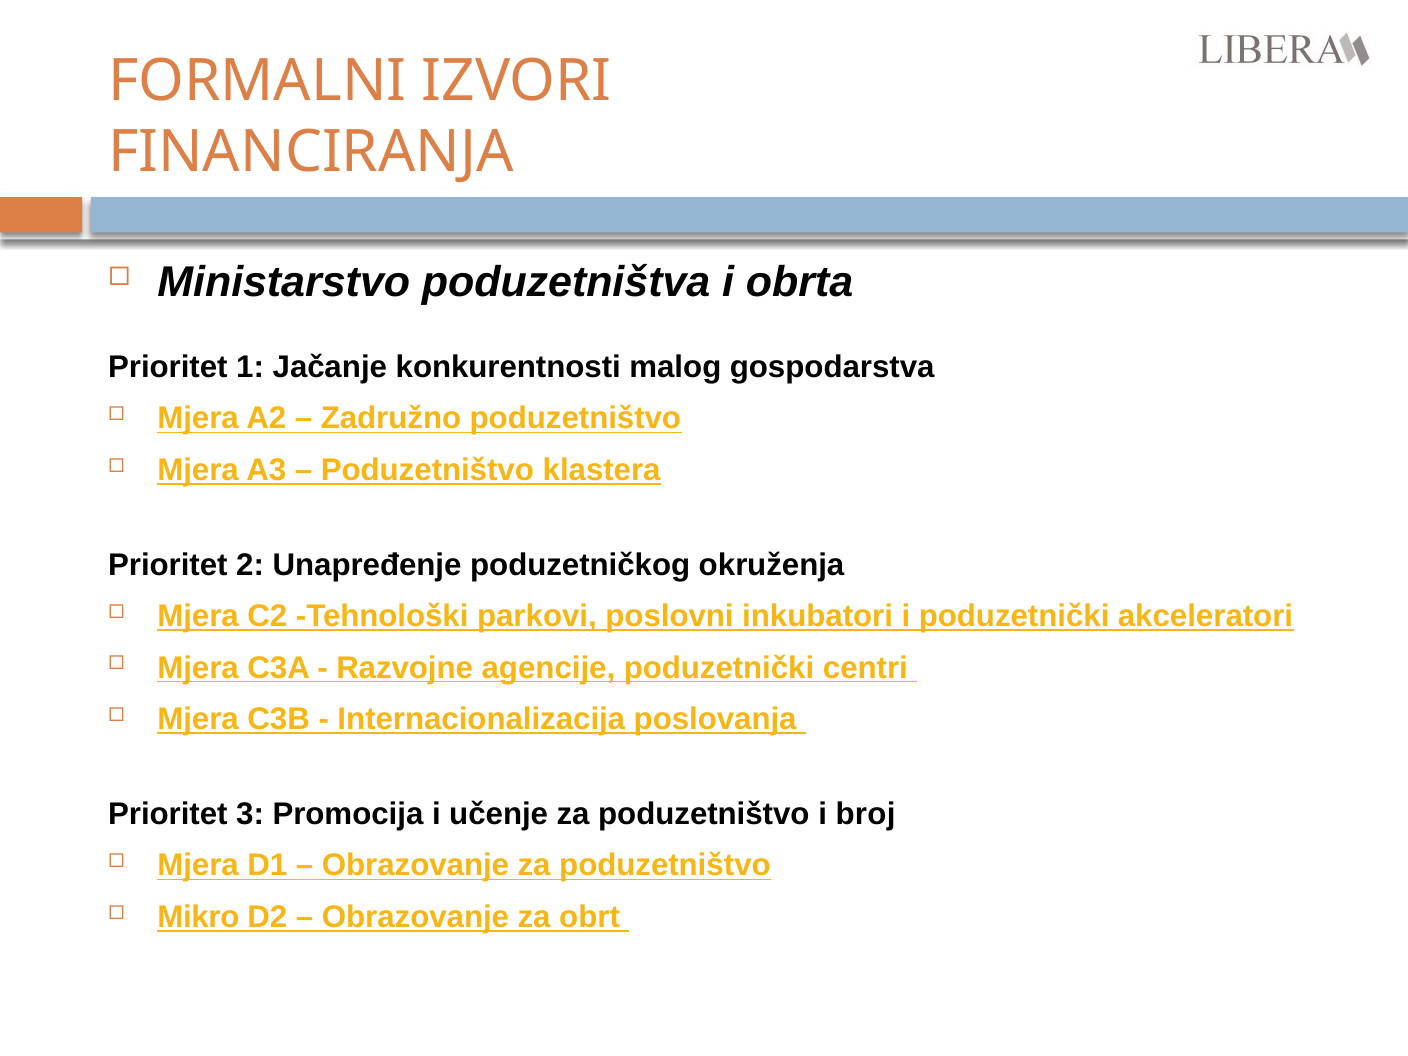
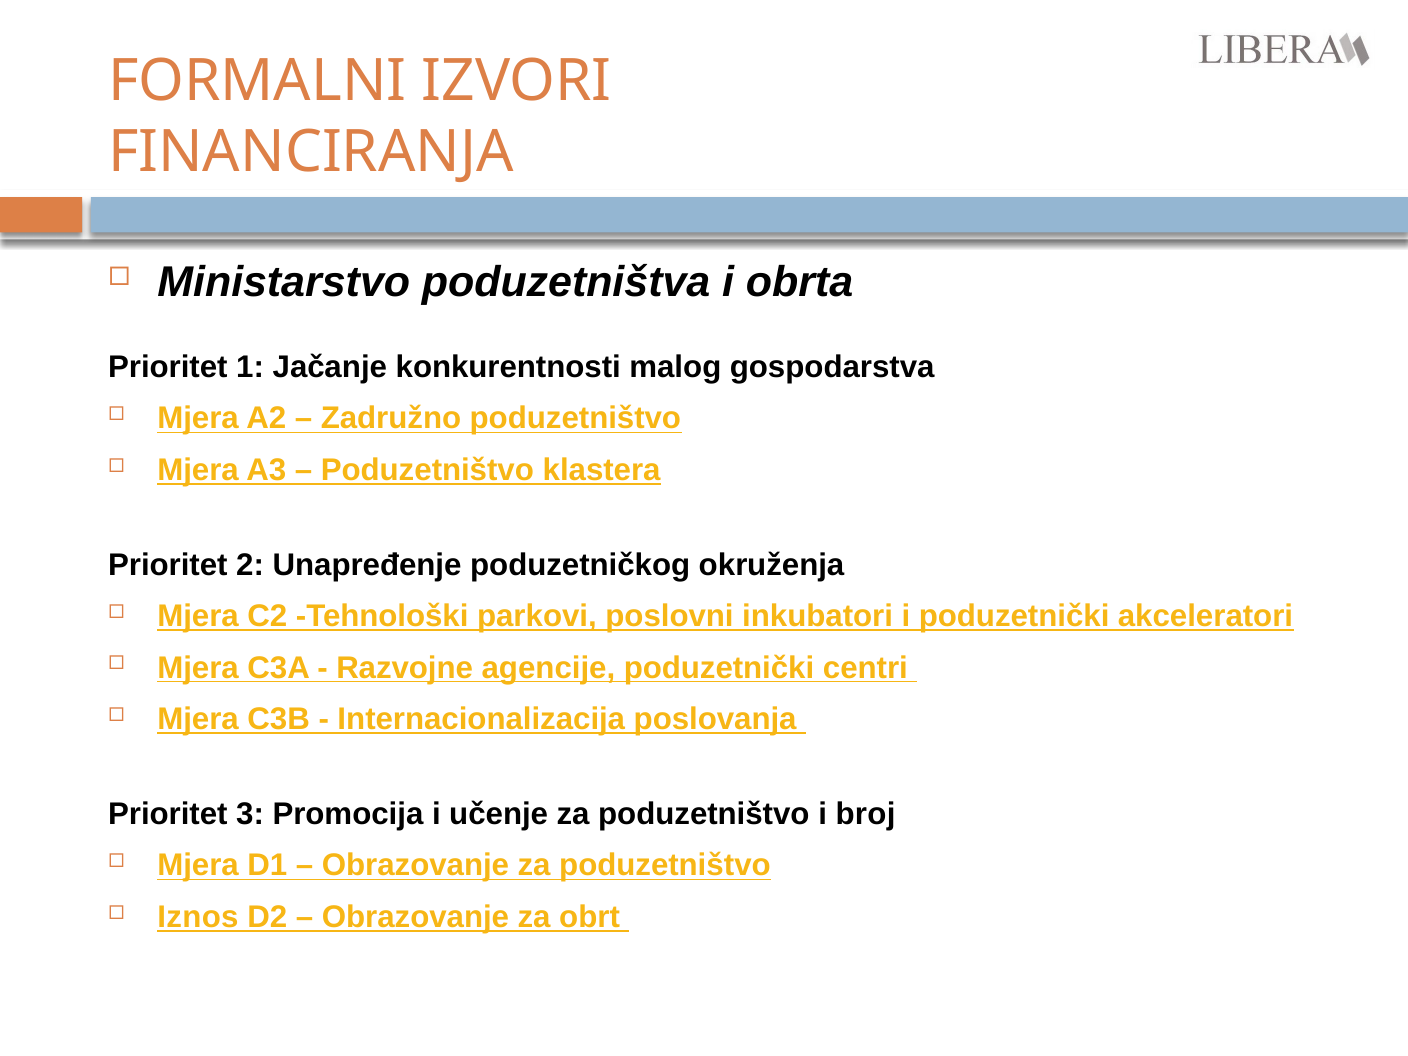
Mikro: Mikro -> Iznos
